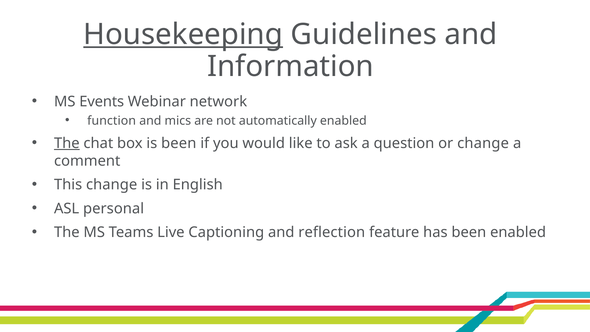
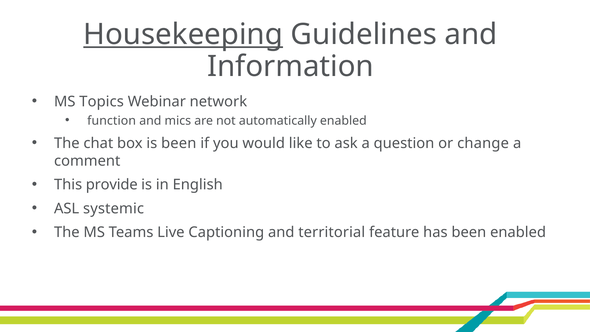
Events: Events -> Topics
The at (67, 143) underline: present -> none
This change: change -> provide
personal: personal -> systemic
reflection: reflection -> territorial
